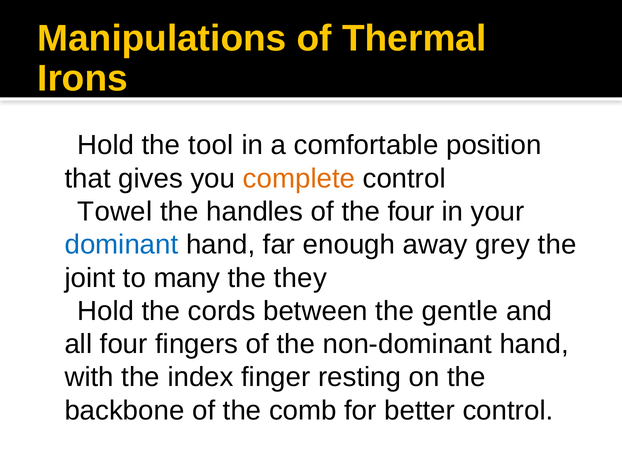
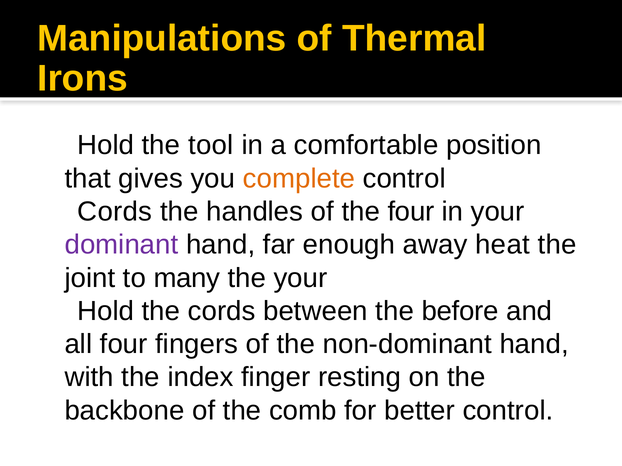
Towel at (115, 212): Towel -> Cords
dominant colour: blue -> purple
grey: grey -> heat
the they: they -> your
gentle: gentle -> before
